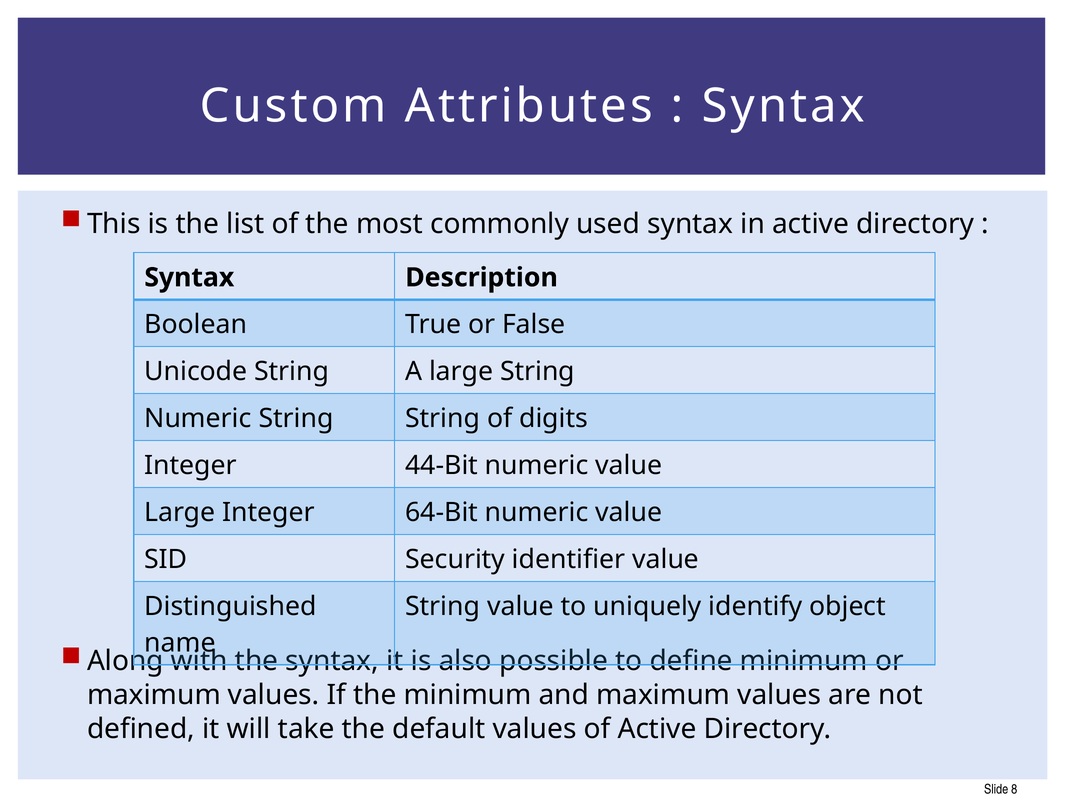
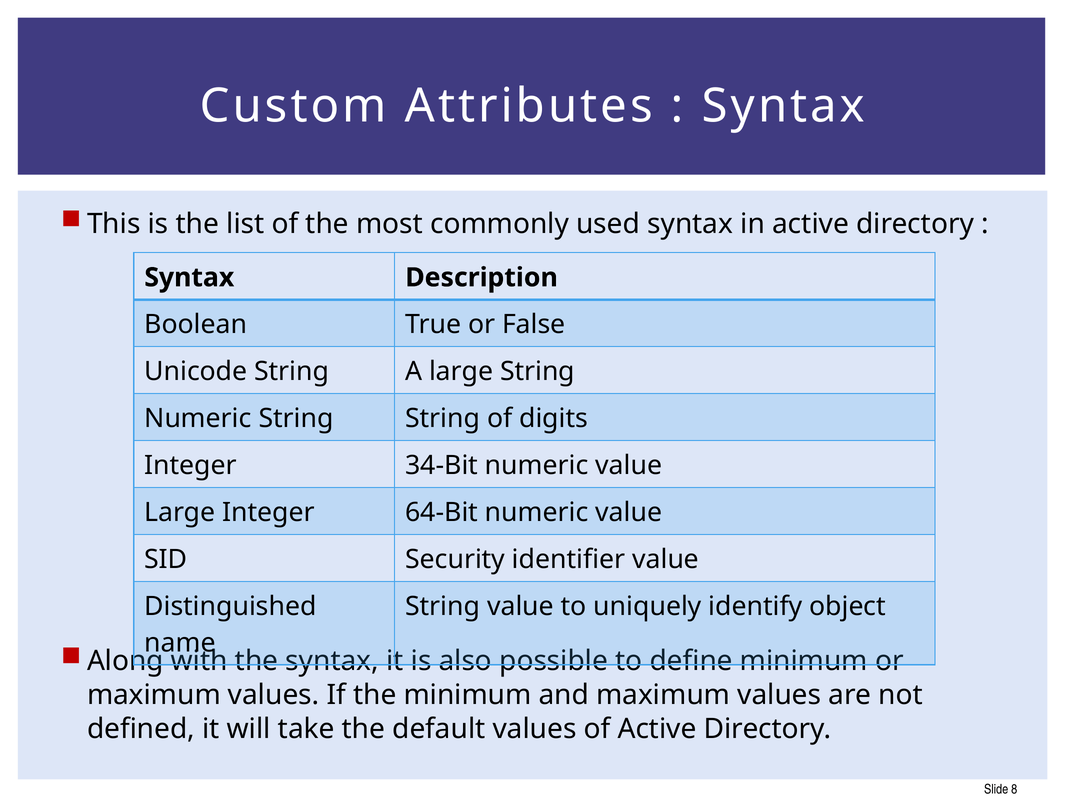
44-Bit: 44-Bit -> 34-Bit
